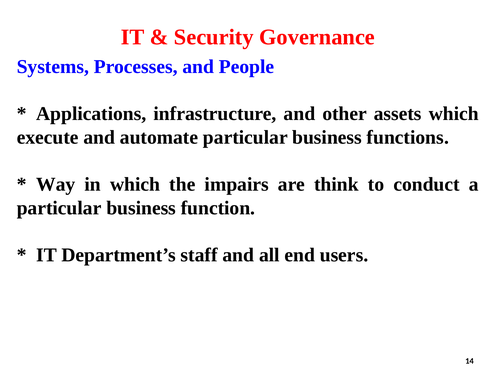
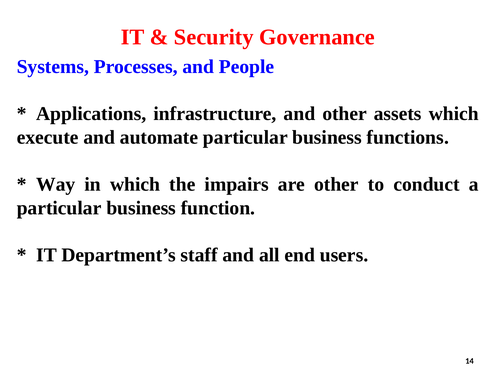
are think: think -> other
